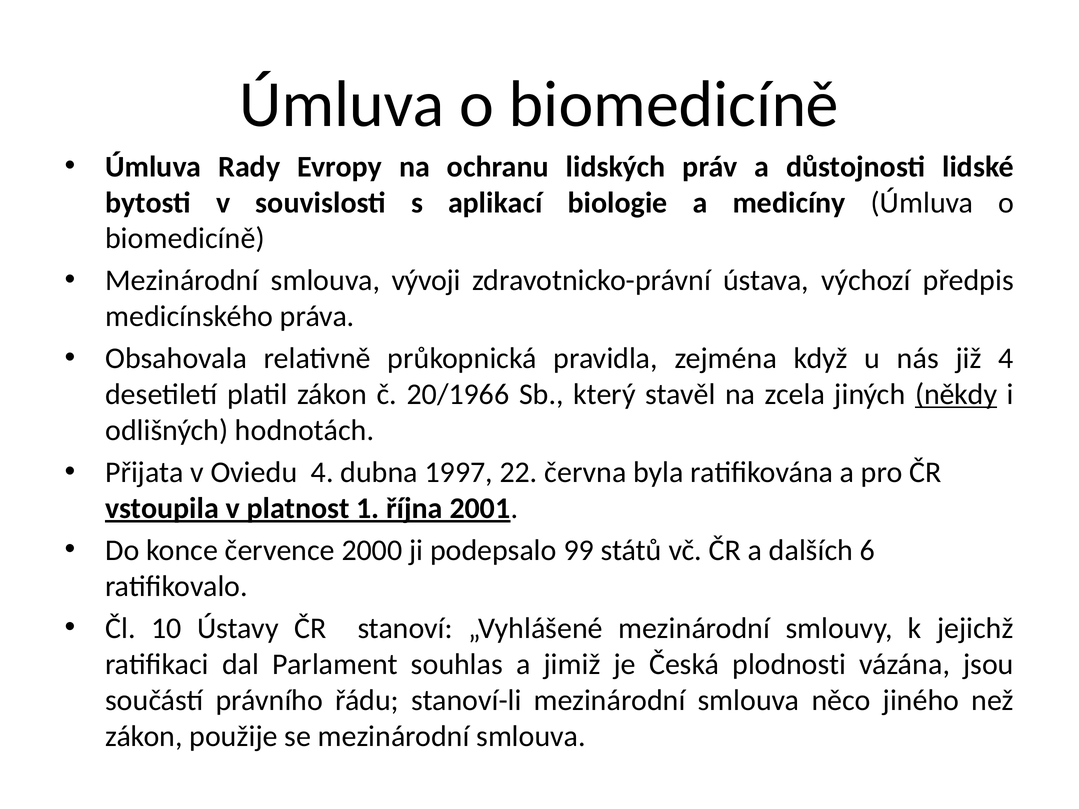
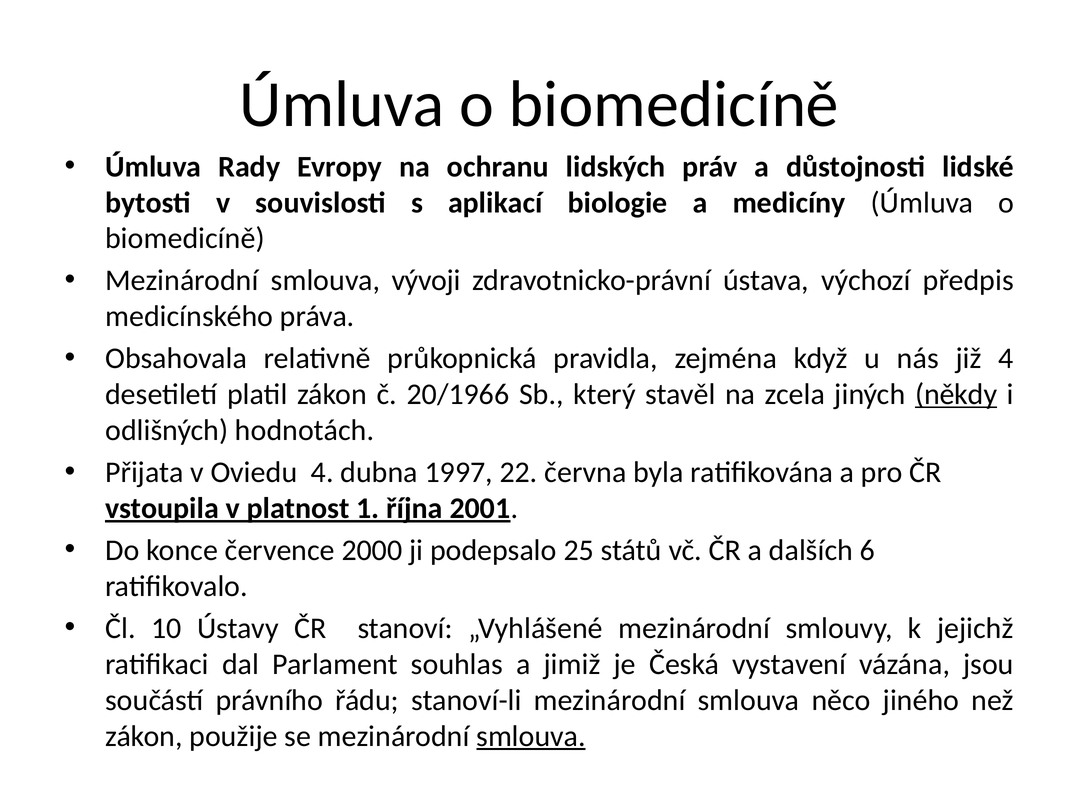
99: 99 -> 25
plodnosti: plodnosti -> vystavení
smlouva at (531, 736) underline: none -> present
